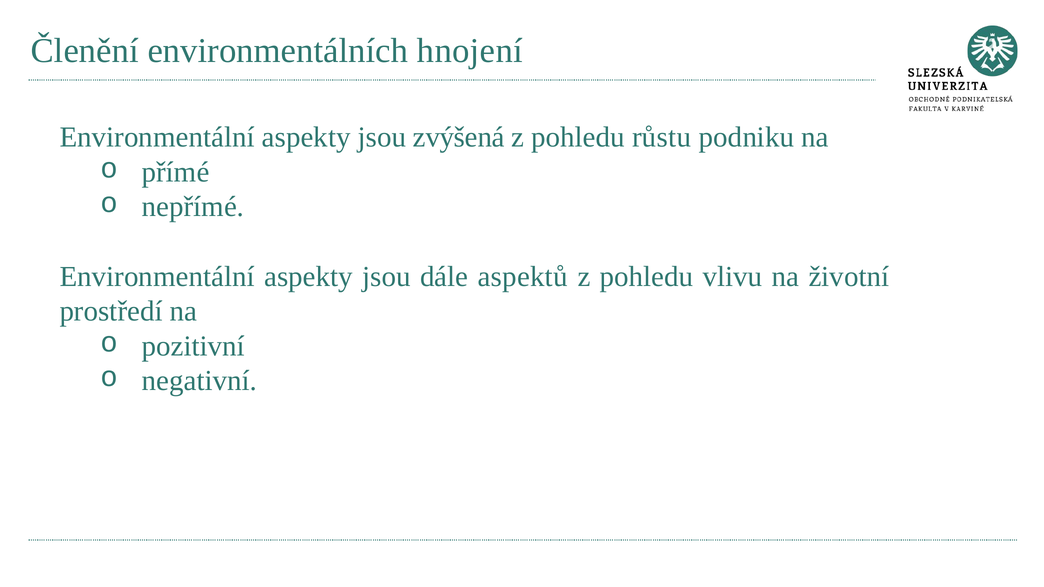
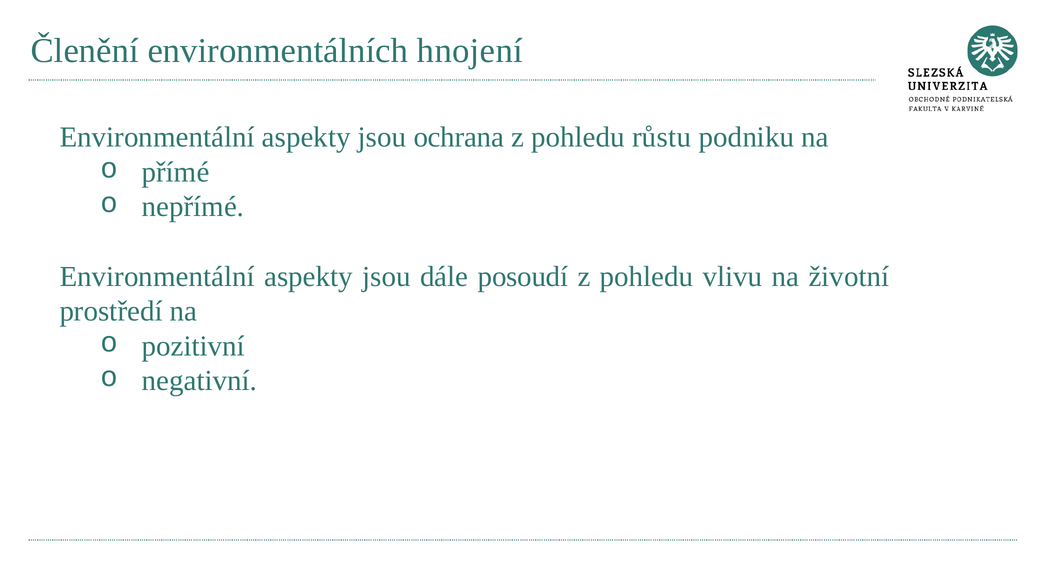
zvýšená: zvýšená -> ochrana
aspektů: aspektů -> posoudí
